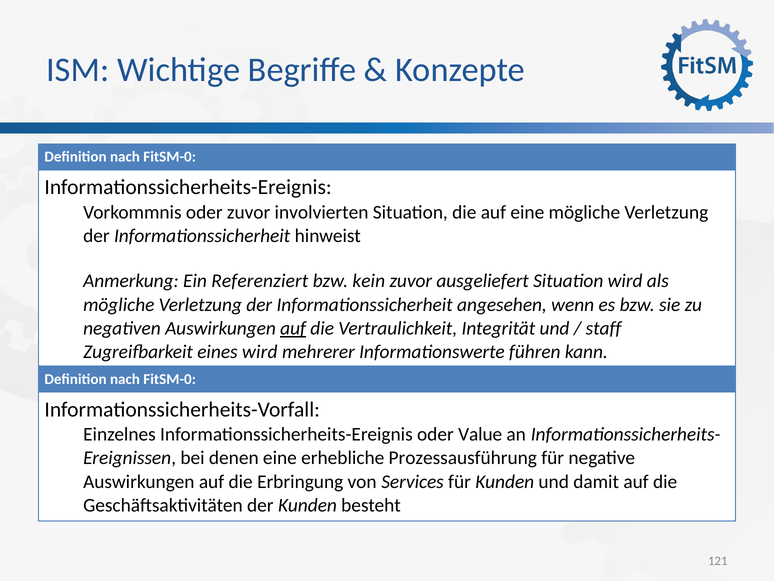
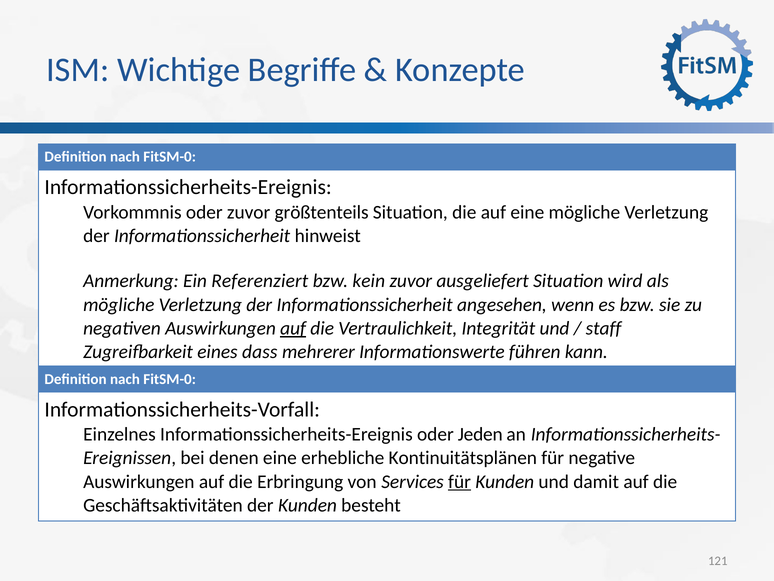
involvierten: involvierten -> größtenteils
eines wird: wird -> dass
Value: Value -> Jeden
Prozessausführung: Prozessausführung -> Kontinuitätsplänen
für at (460, 481) underline: none -> present
